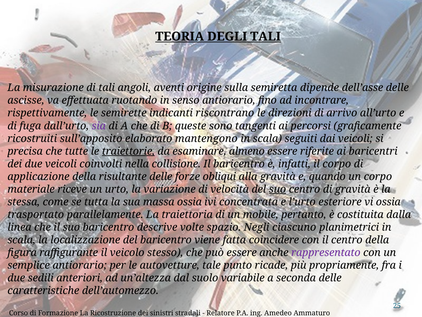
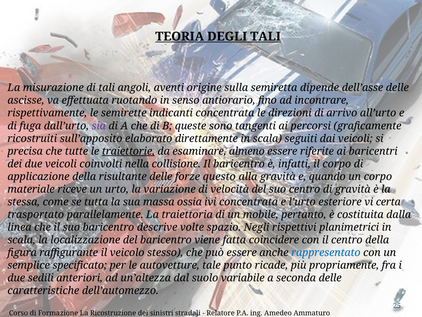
indicanti riscontrano: riscontrano -> concentrata
mantengono: mantengono -> direttamente
obliqui: obliqui -> questo
suo at (278, 189) underline: present -> none
vi ossia: ossia -> certa
ciascuno: ciascuno -> rispettivi
rappresentato colour: purple -> blue
semplice antiorario: antiorario -> specificato
